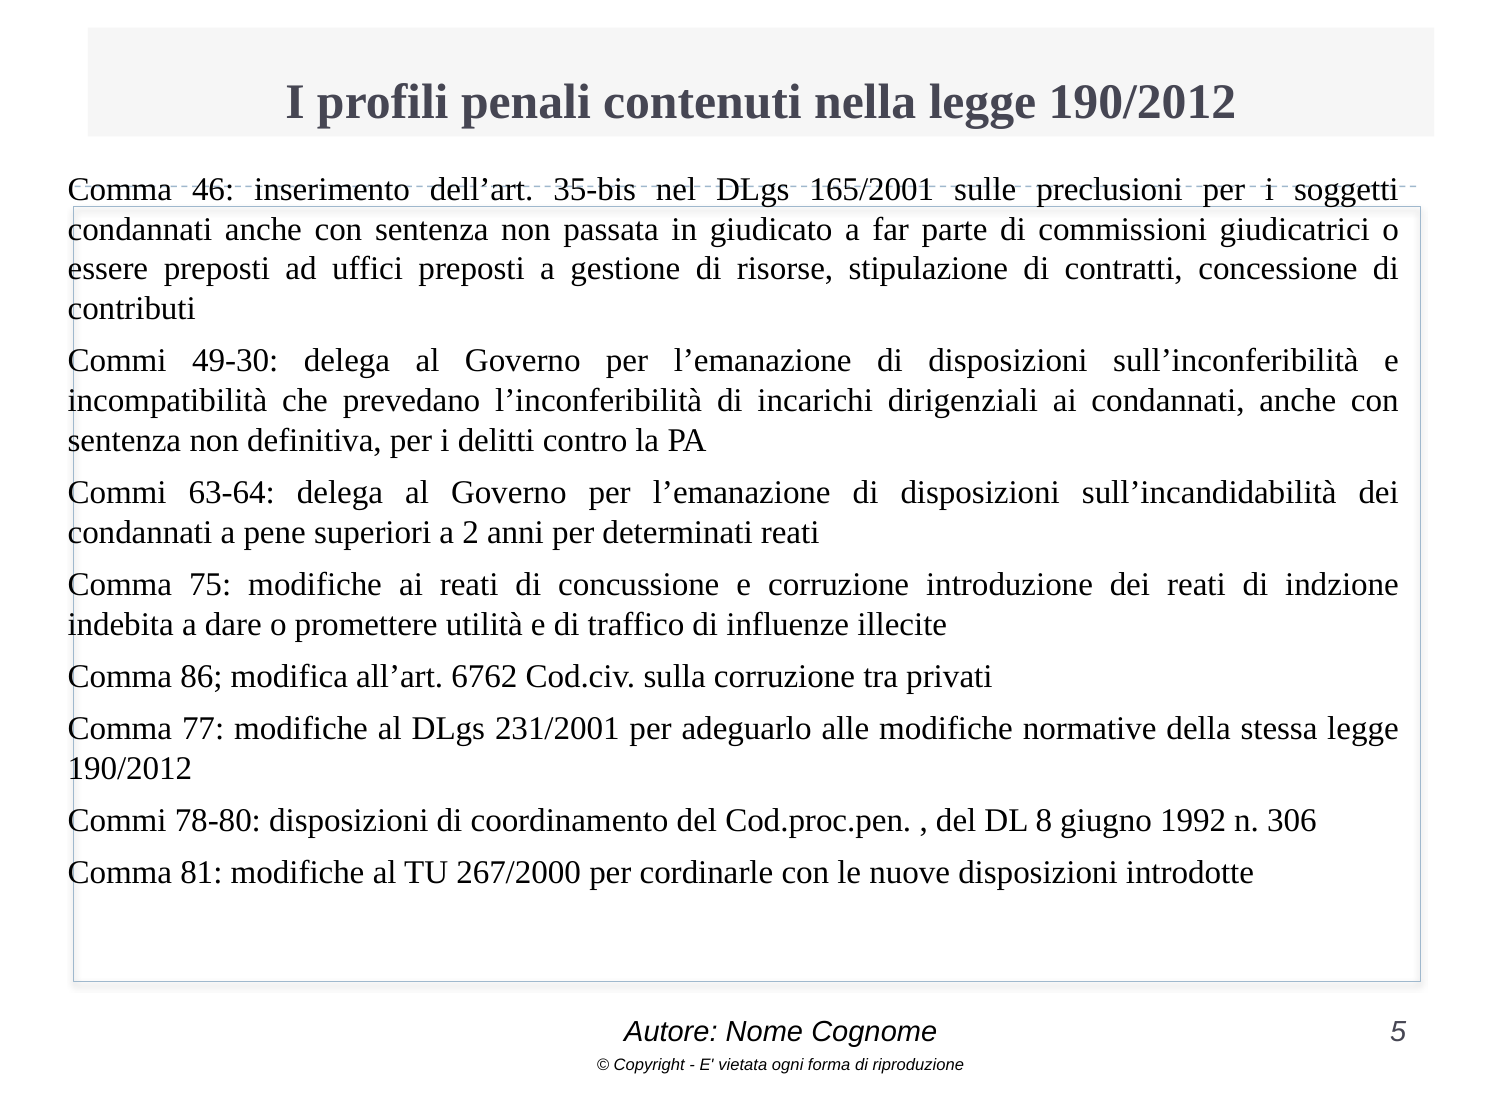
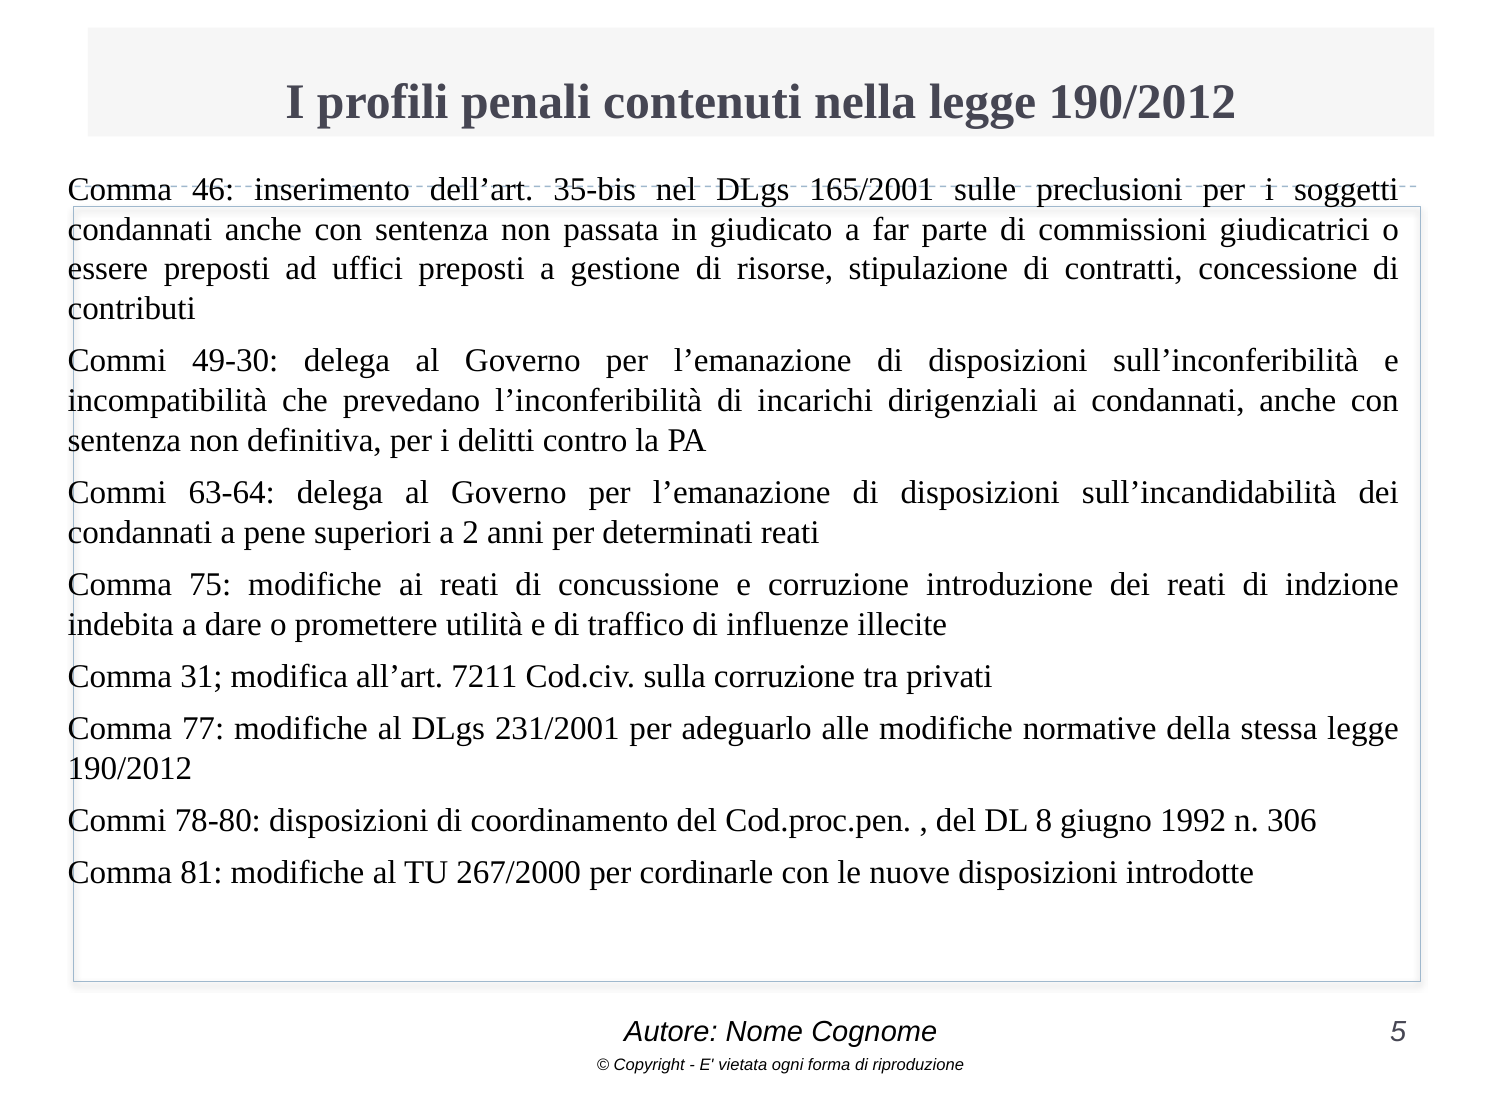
86: 86 -> 31
6762: 6762 -> 7211
